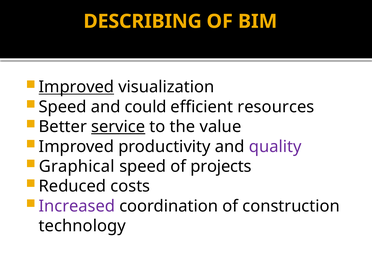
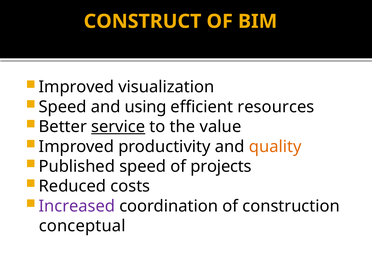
DESCRIBING: DESCRIBING -> CONSTRUCT
Improved at (76, 87) underline: present -> none
could: could -> using
quality colour: purple -> orange
Graphical: Graphical -> Published
technology: technology -> conceptual
